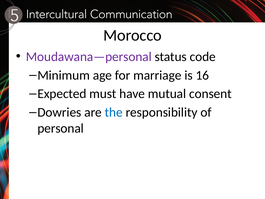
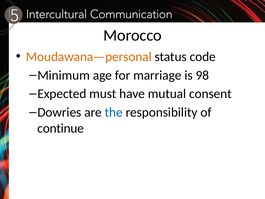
Moudawana—personal colour: purple -> orange
16: 16 -> 98
personal: personal -> continue
